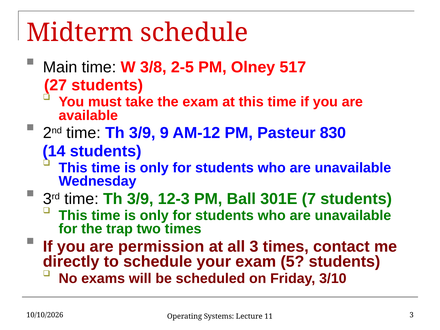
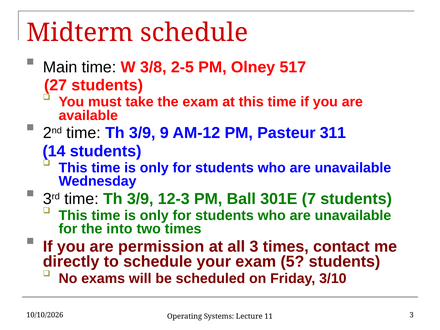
830: 830 -> 311
trap: trap -> into
